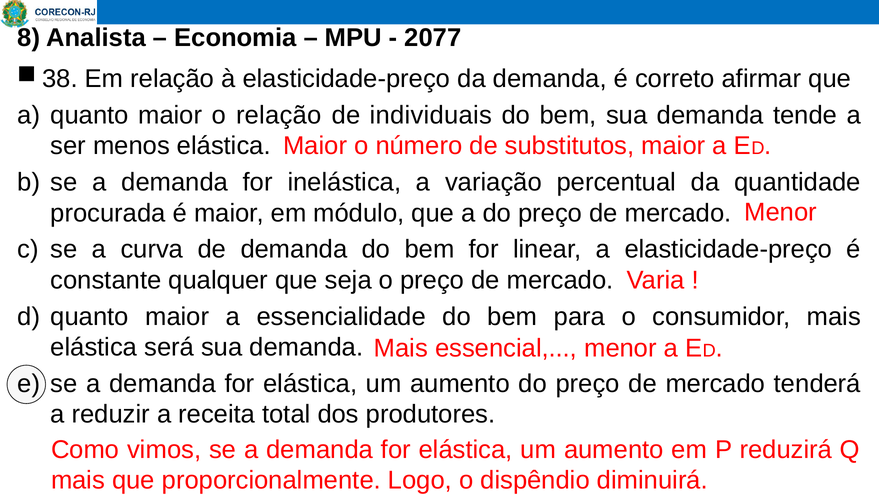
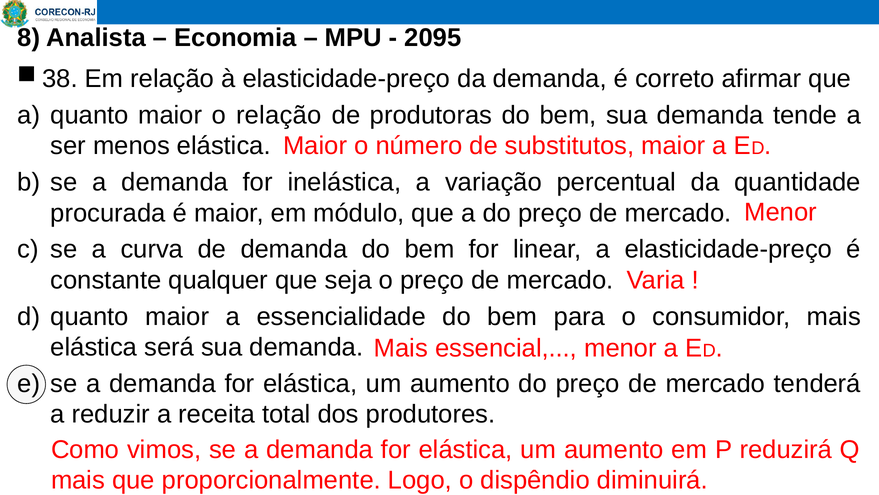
2077: 2077 -> 2095
individuais: individuais -> produtoras
